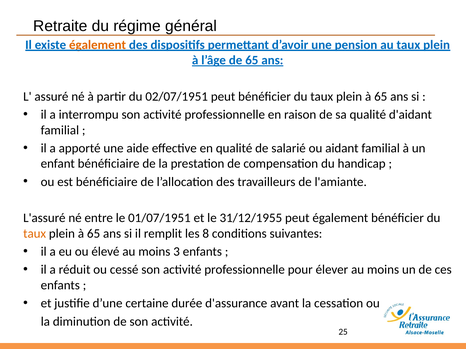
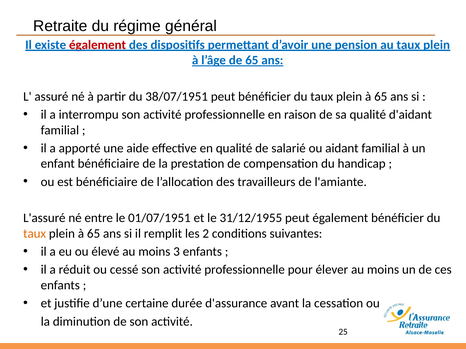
également at (98, 45) colour: orange -> red
02/07/1951: 02/07/1951 -> 38/07/1951
8: 8 -> 2
